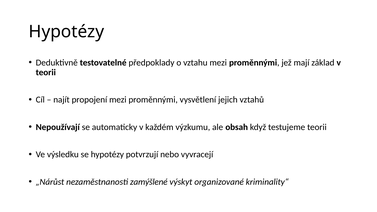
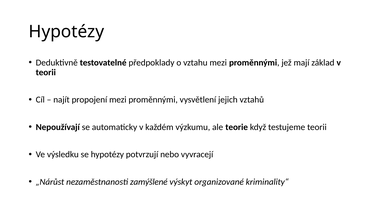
obsah: obsah -> teorie
